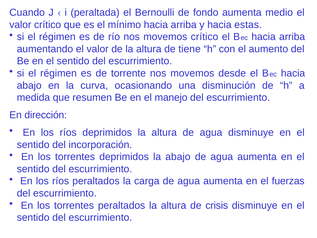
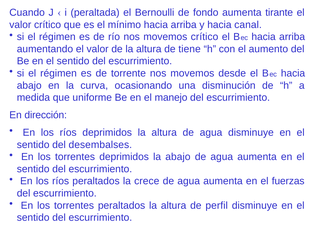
medio: medio -> tirante
estas: estas -> canal
resumen: resumen -> uniforme
incorporación: incorporación -> desembalses
carga: carga -> crece
crisis: crisis -> perfil
